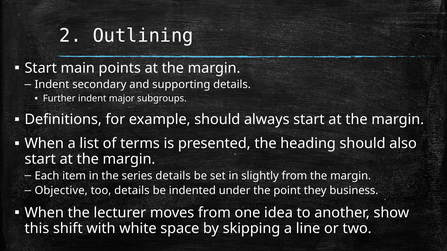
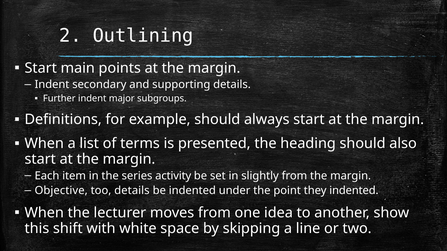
series details: details -> activity
they business: business -> indented
